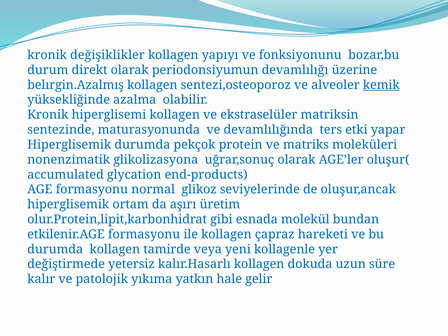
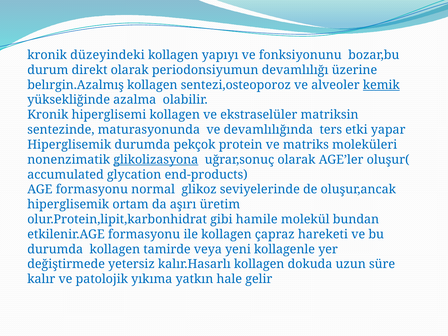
değişiklikler: değişiklikler -> düzeyindeki
glikolizasyona underline: none -> present
esnada: esnada -> hamile
